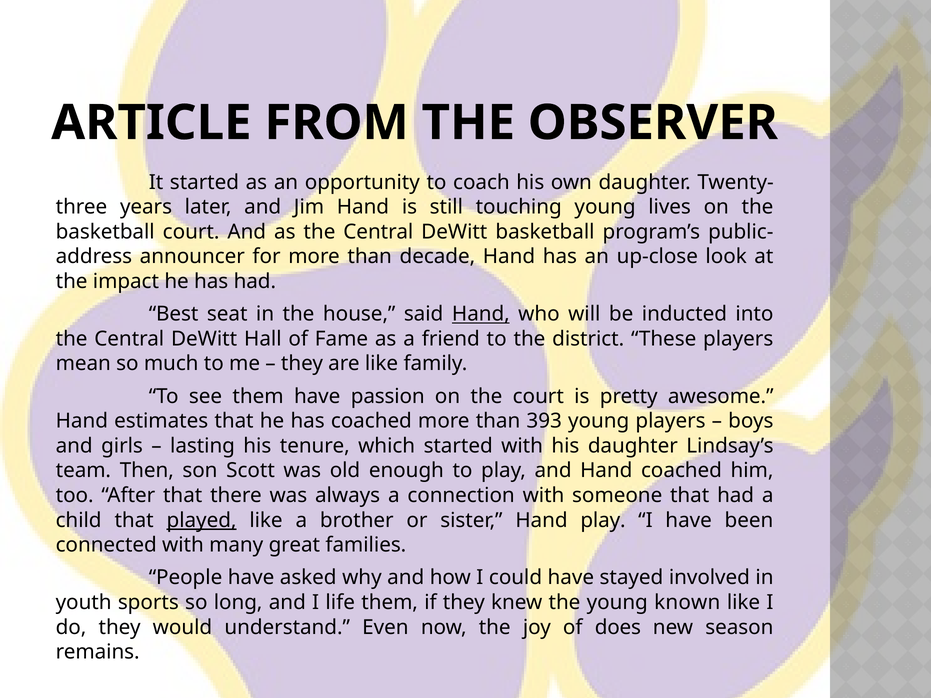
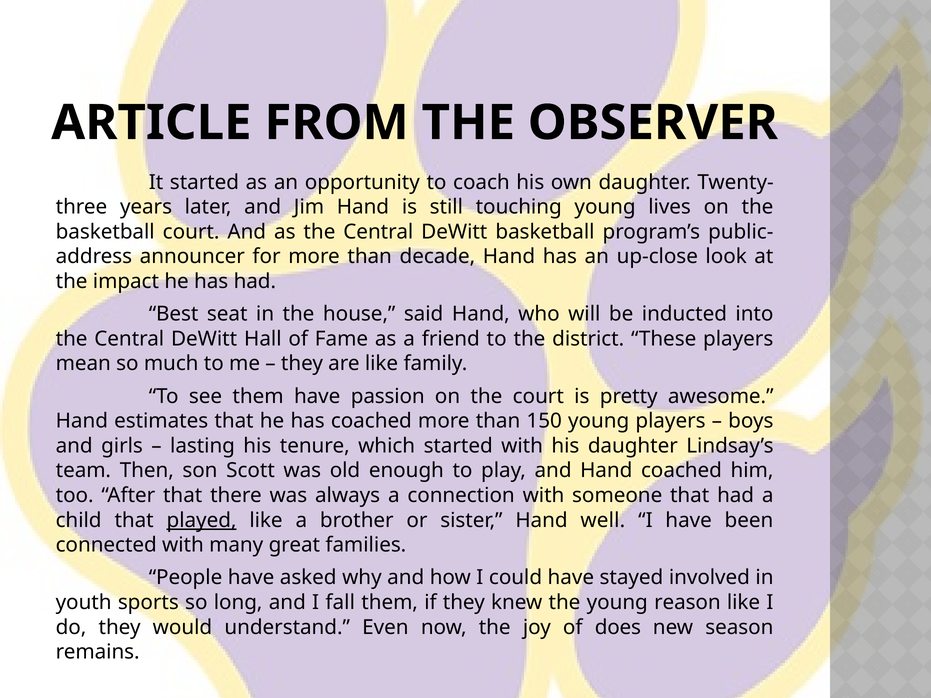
Hand at (481, 314) underline: present -> none
393: 393 -> 150
Hand play: play -> well
life: life -> fall
known: known -> reason
